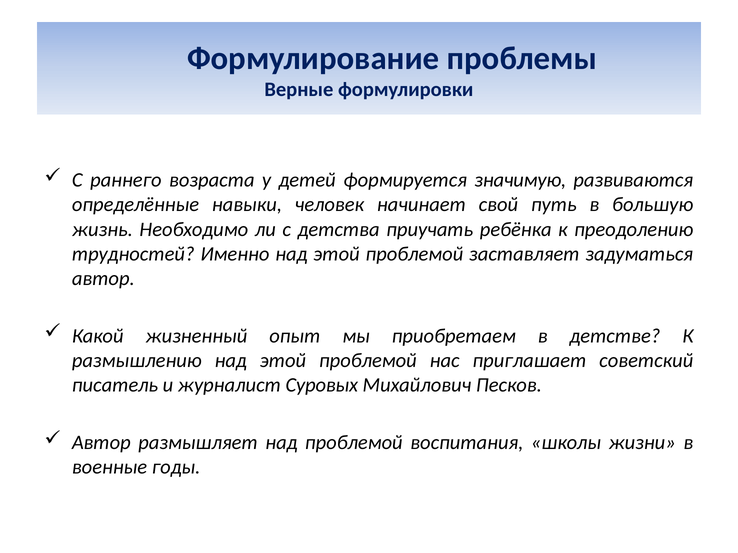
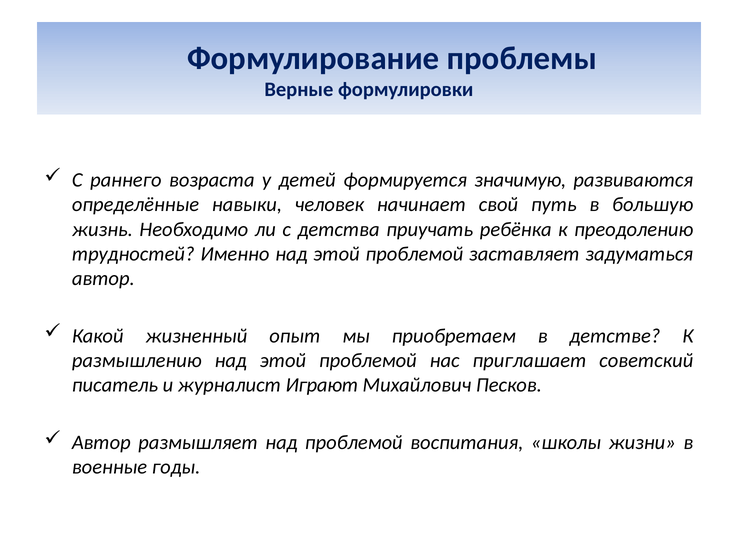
Суровых: Суровых -> Играют
